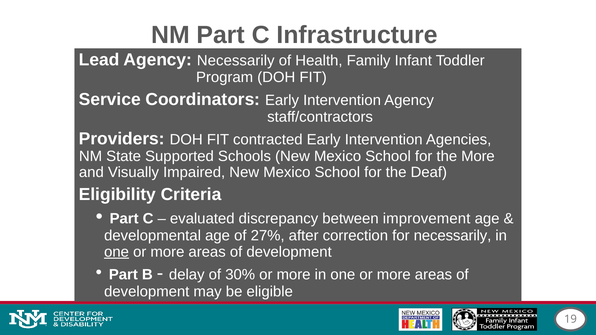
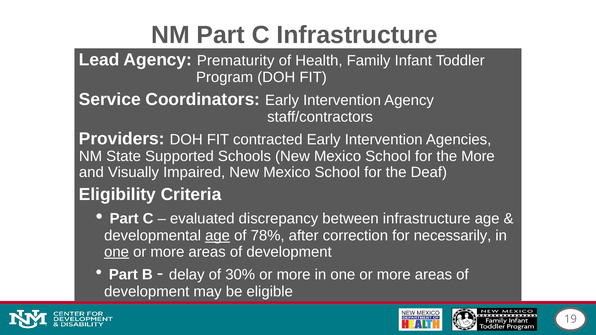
Agency Necessarily: Necessarily -> Prematurity
between improvement: improvement -> infrastructure
age at (218, 236) underline: none -> present
27%: 27% -> 78%
